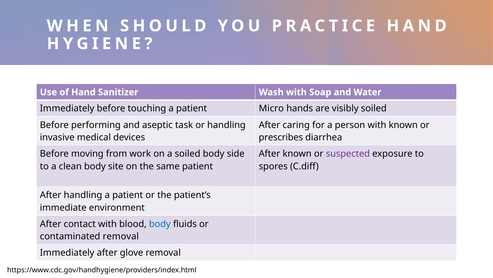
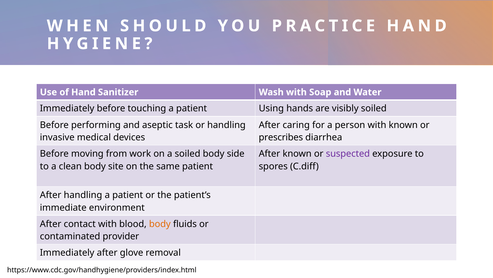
Micro: Micro -> Using
body at (160, 223) colour: blue -> orange
contaminated removal: removal -> provider
